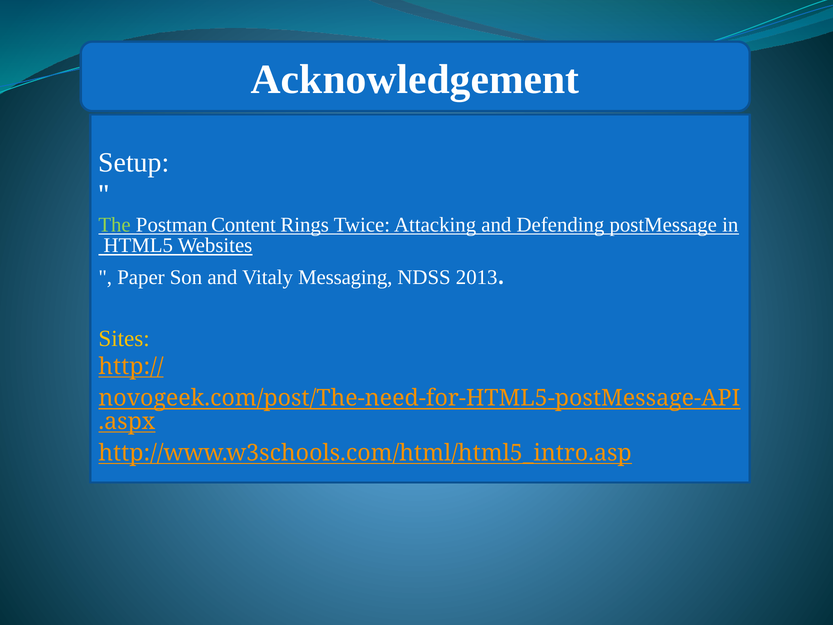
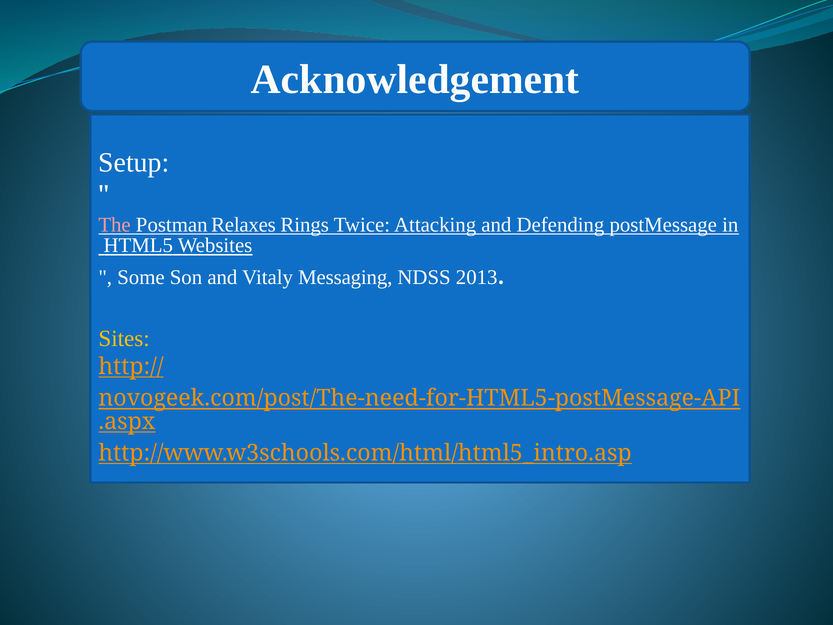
The colour: light green -> pink
Content: Content -> Relaxes
Paper: Paper -> Some
